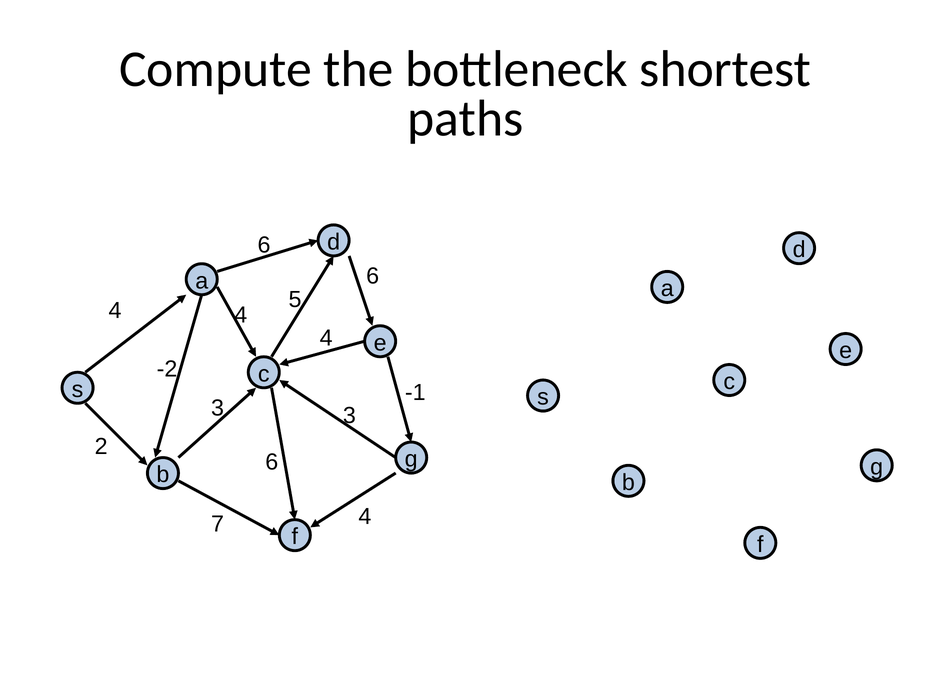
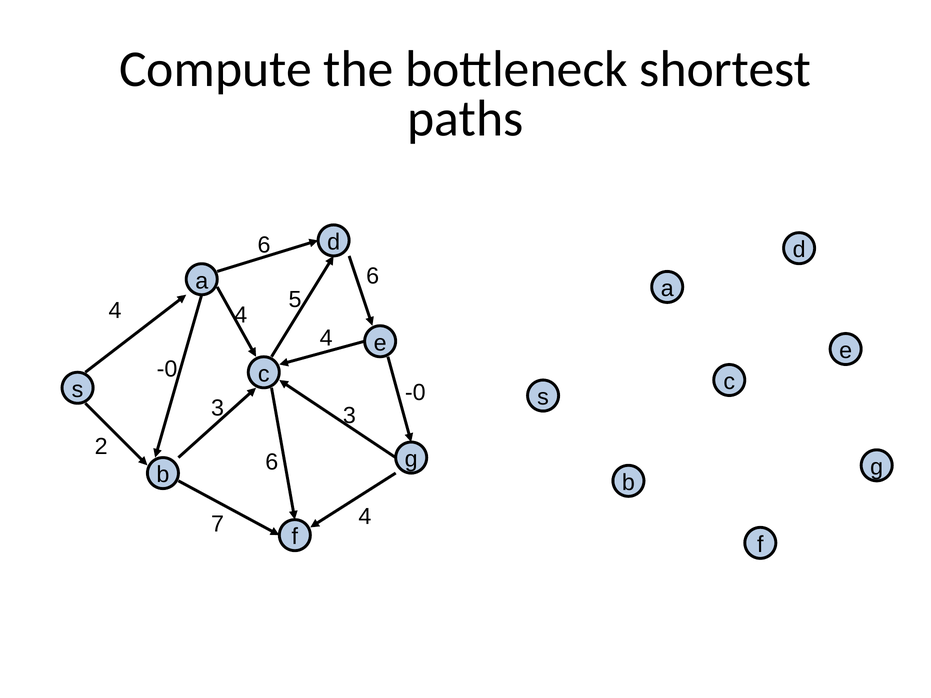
-2 at (167, 369): -2 -> -0
-1 at (415, 393): -1 -> -0
